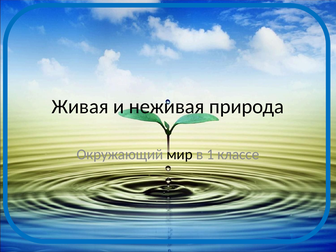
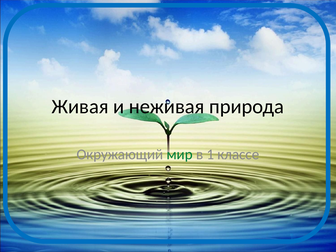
мир colour: black -> green
